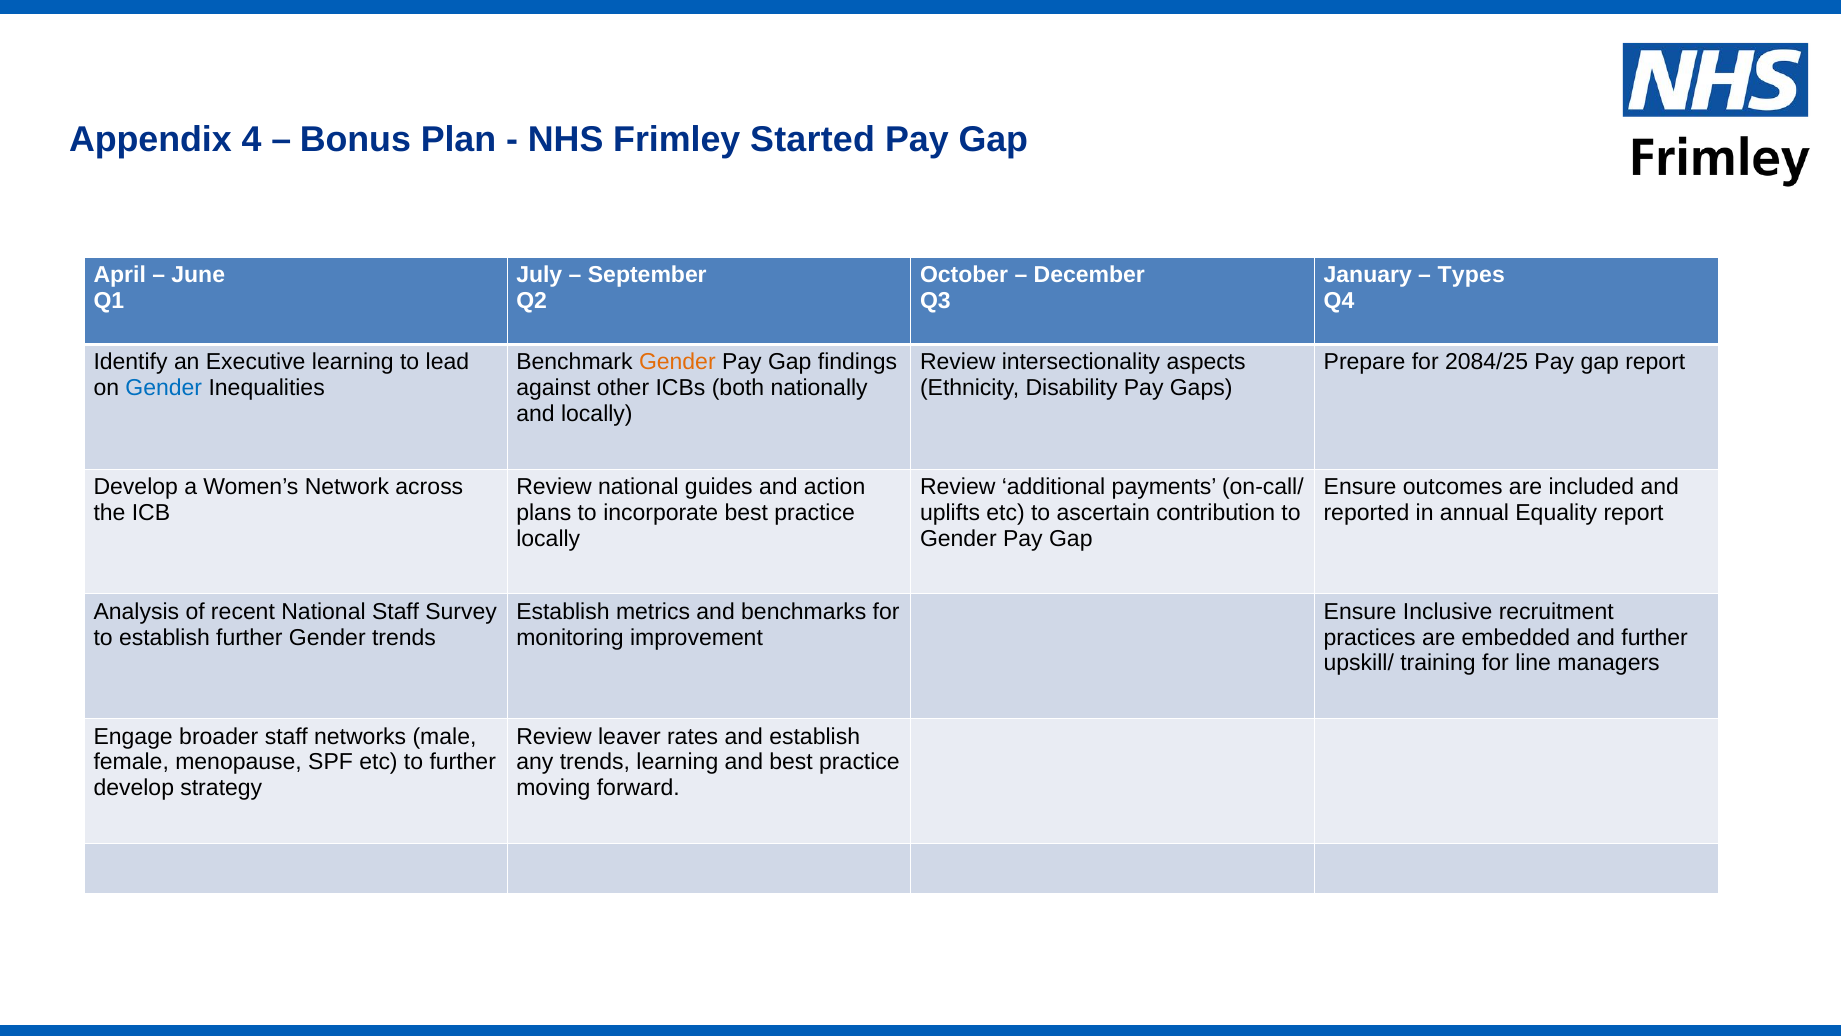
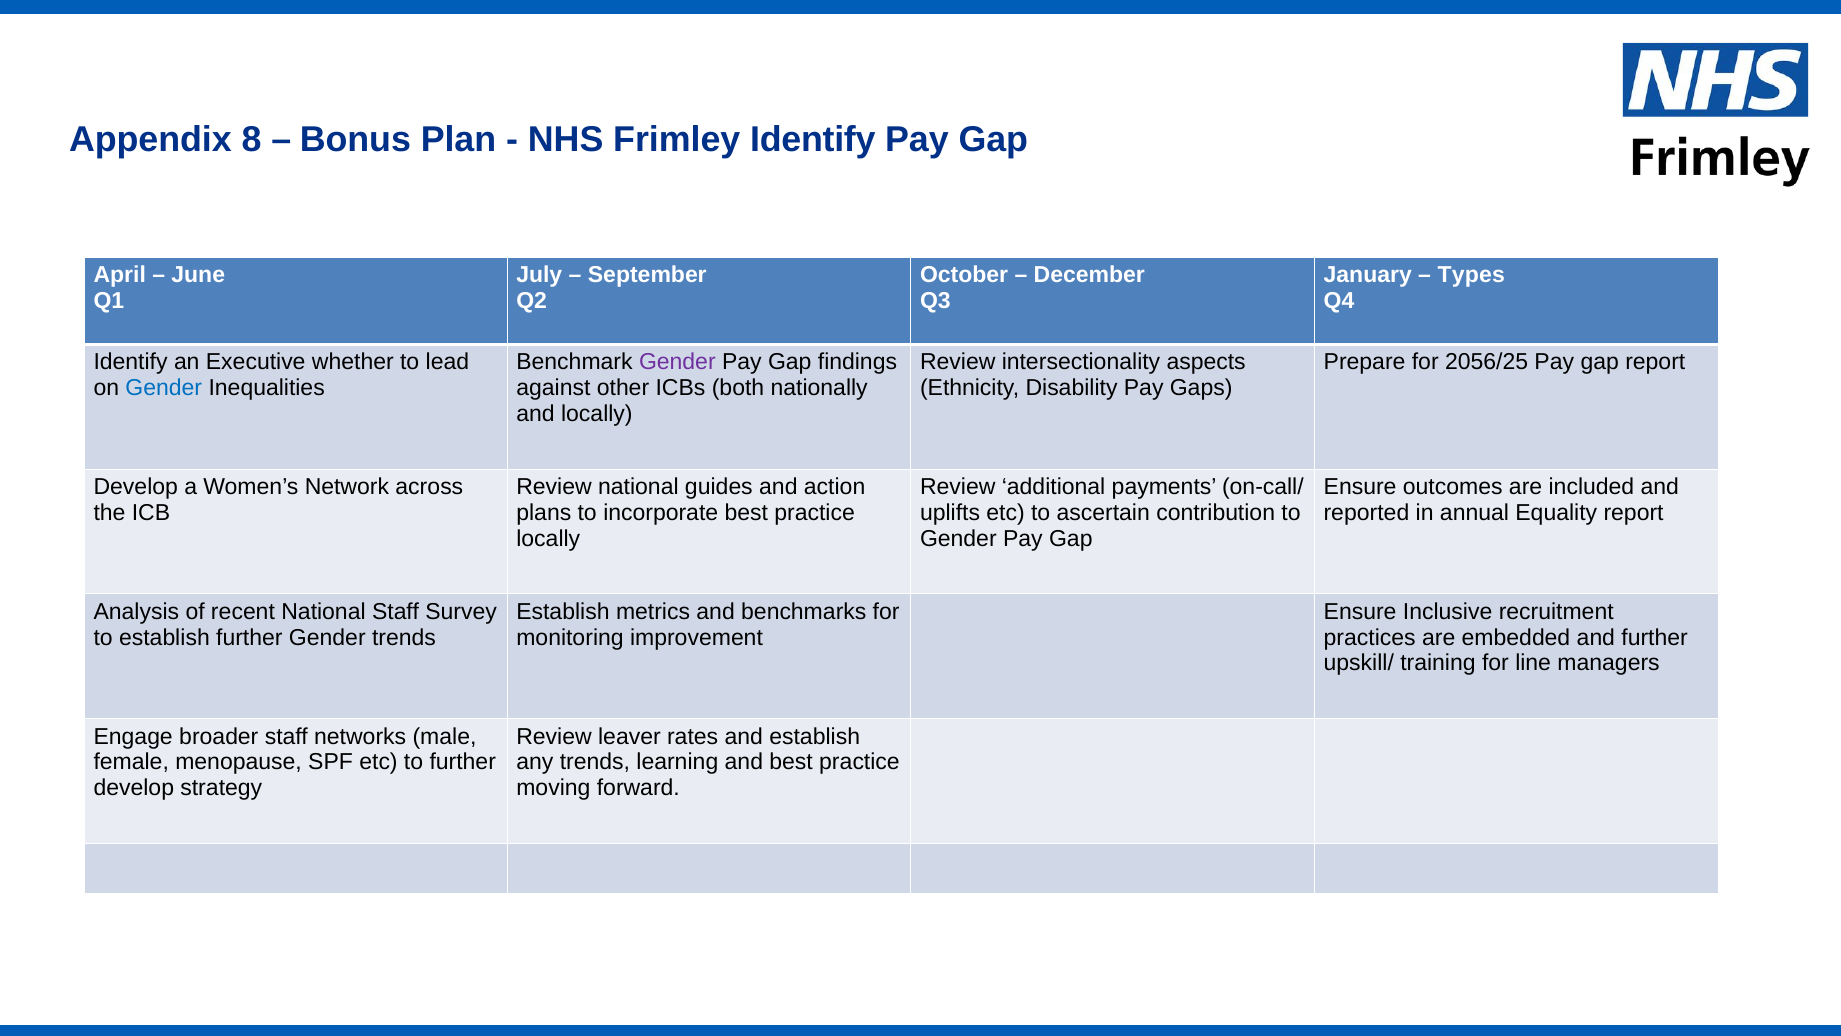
4: 4 -> 8
Frimley Started: Started -> Identify
Executive learning: learning -> whether
Gender at (677, 362) colour: orange -> purple
2084/25: 2084/25 -> 2056/25
